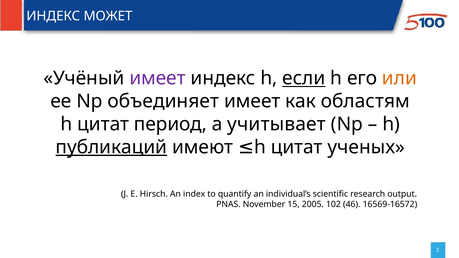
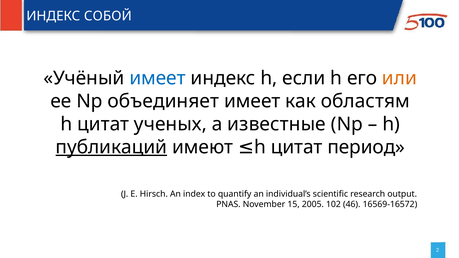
МОЖЕТ: МОЖЕТ -> СОБОЙ
имеет at (157, 78) colour: purple -> blue
если underline: present -> none
период: период -> ученых
учитывает: учитывает -> известные
ученых: ученых -> период
